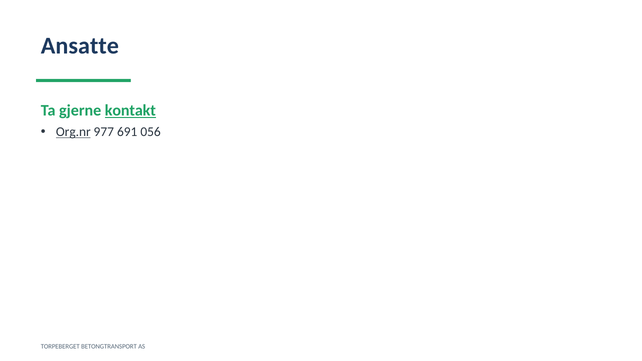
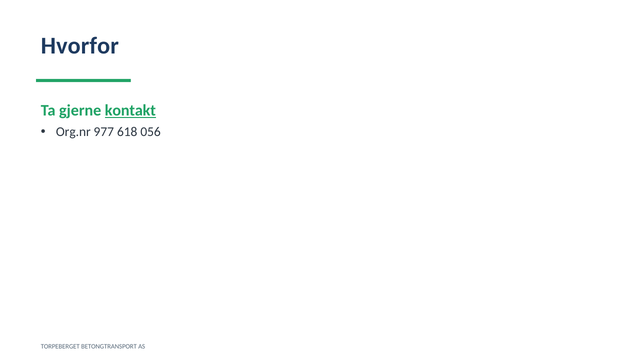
Ansatte: Ansatte -> Hvorfor
Org.nr underline: present -> none
691: 691 -> 618
